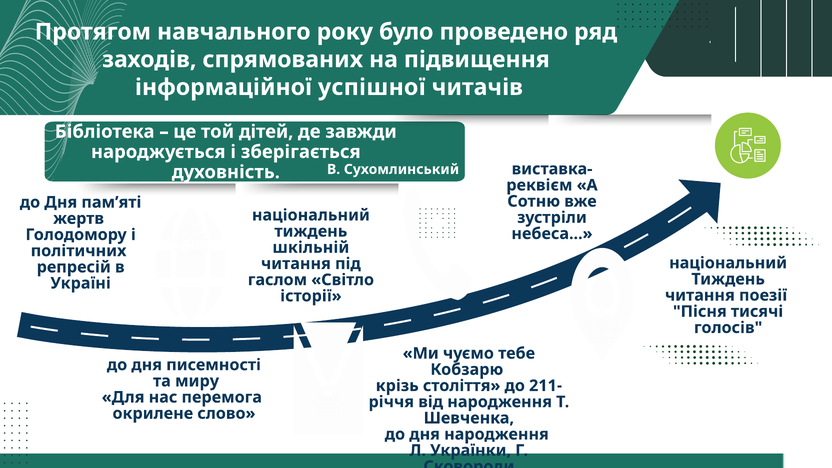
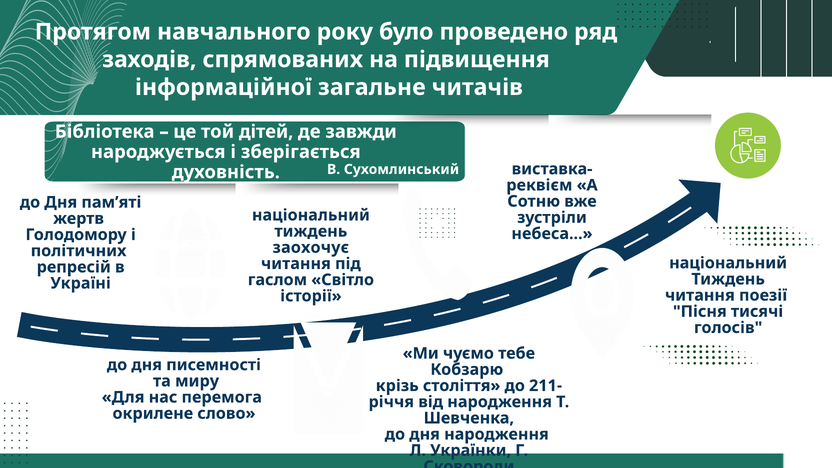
успішної: успішної -> загальне
шкільній: шкільній -> заохочує
